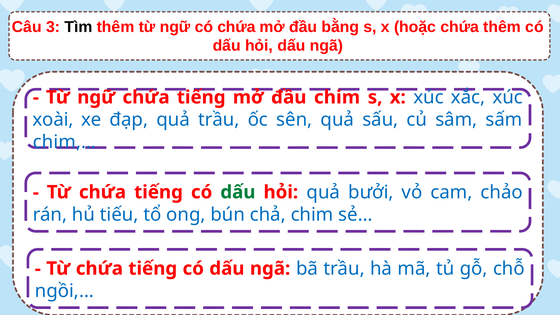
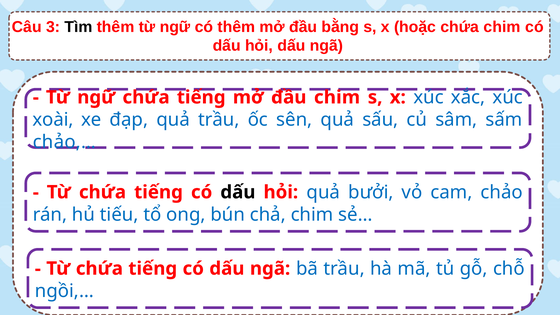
có chứa: chứa -> thêm
chứa thêm: thêm -> chim
chim,…: chim,… -> chảo,…
dấu at (238, 192) colour: green -> black
